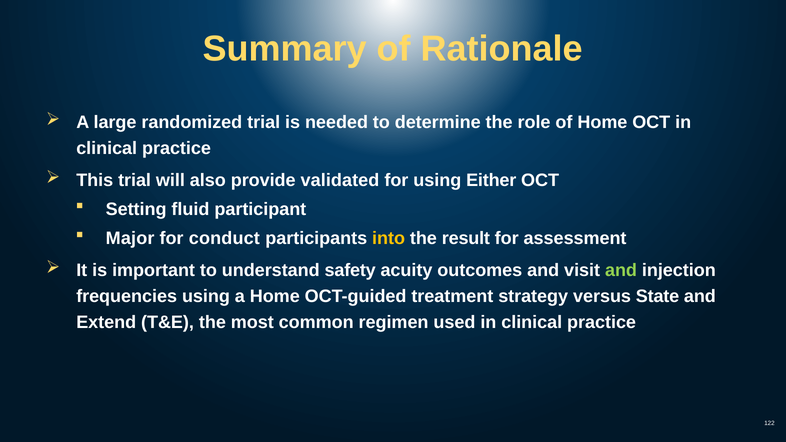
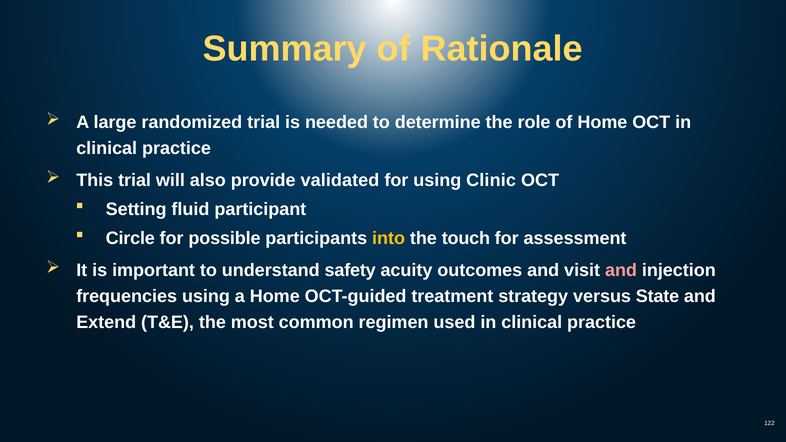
Either: Either -> Clinic
Major: Major -> Circle
conduct: conduct -> possible
result: result -> touch
and at (621, 271) colour: light green -> pink
